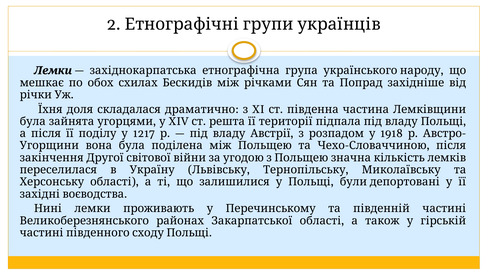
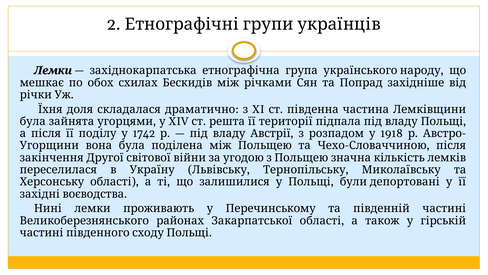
1217: 1217 -> 1742
